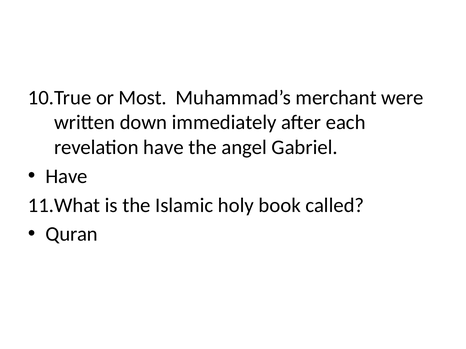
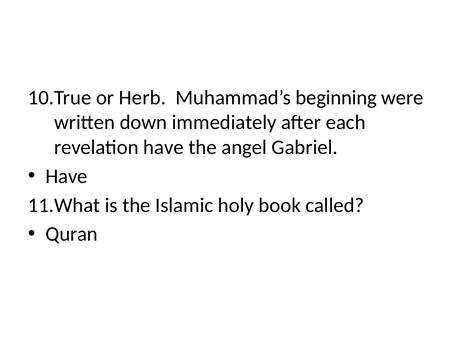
Most: Most -> Herb
merchant: merchant -> beginning
